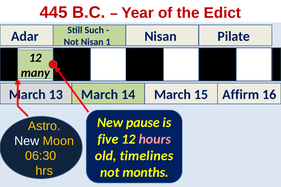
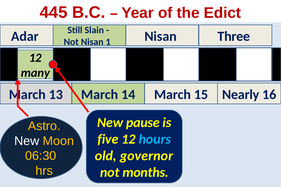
Such: Such -> Slain
Pilate: Pilate -> Three
Affirm: Affirm -> Nearly
hours colour: pink -> light blue
timelines: timelines -> governor
